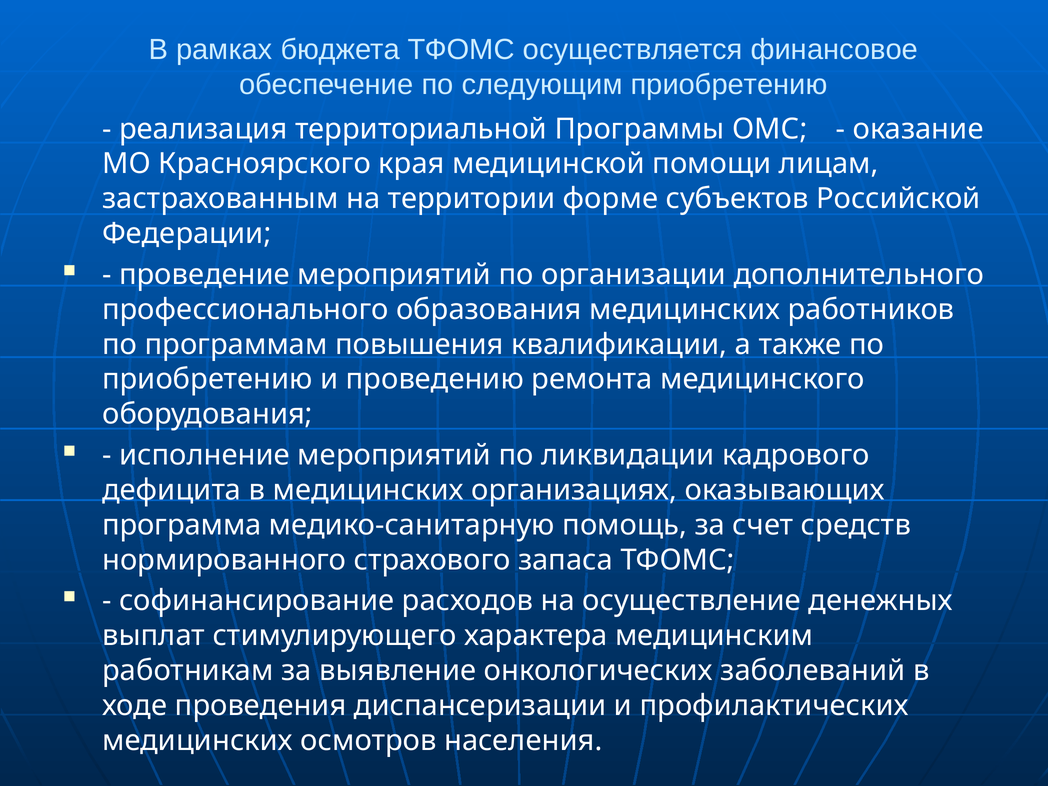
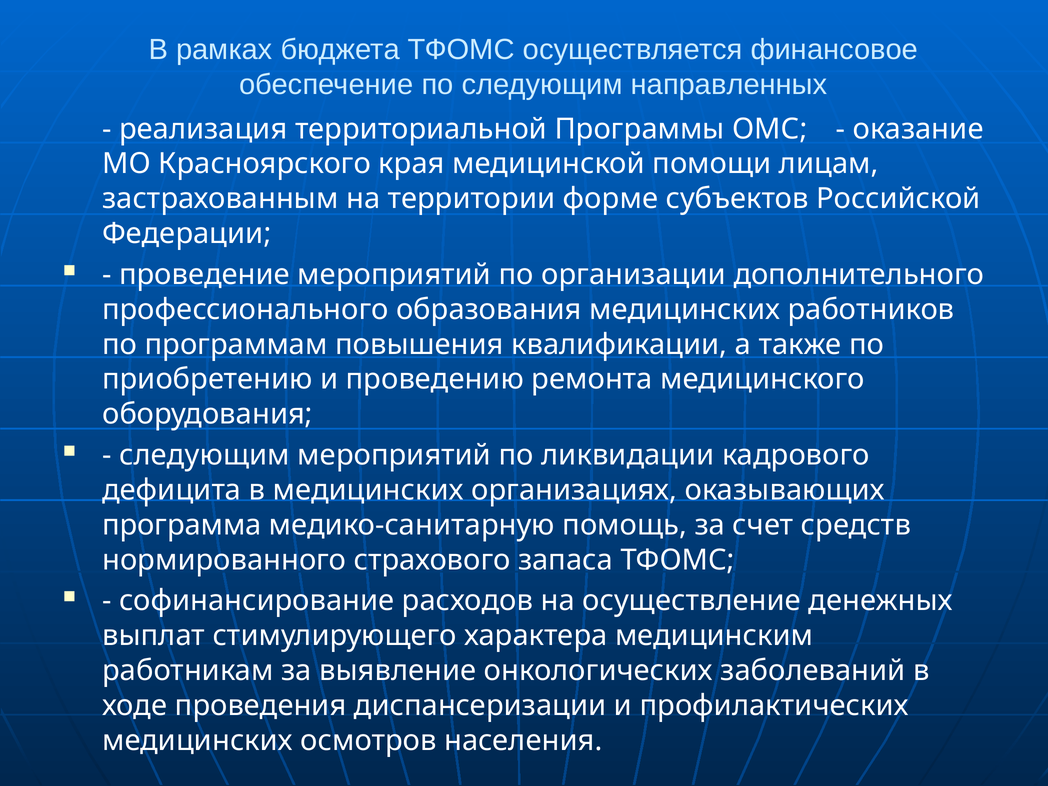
следующим приобретению: приобретению -> направленных
исполнение at (205, 455): исполнение -> следующим
